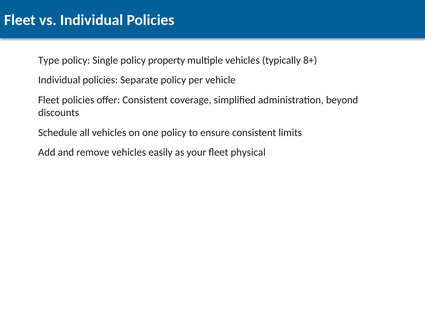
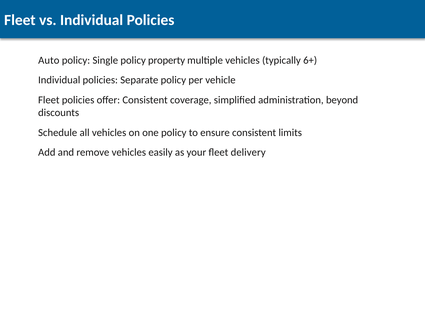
Type: Type -> Auto
8+: 8+ -> 6+
physical: physical -> delivery
